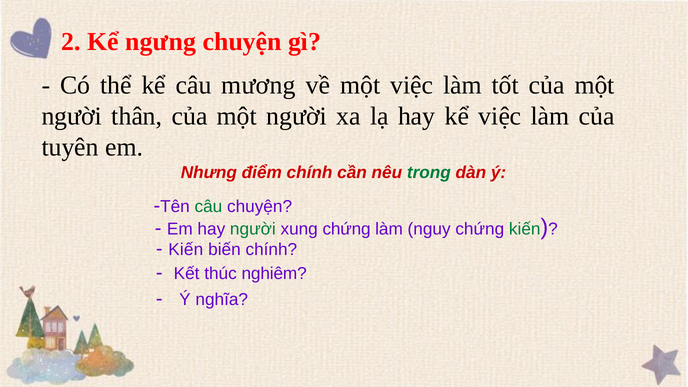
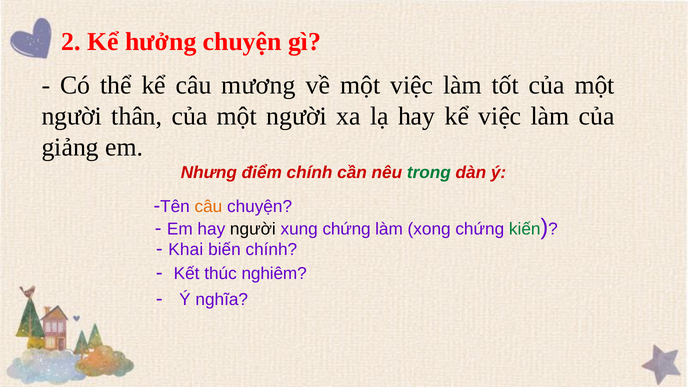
ngưng: ngưng -> hưởng
tuyên: tuyên -> giảng
câu at (208, 207) colour: green -> orange
người at (253, 229) colour: green -> black
nguy: nguy -> xong
Kiến at (186, 250): Kiến -> Khai
